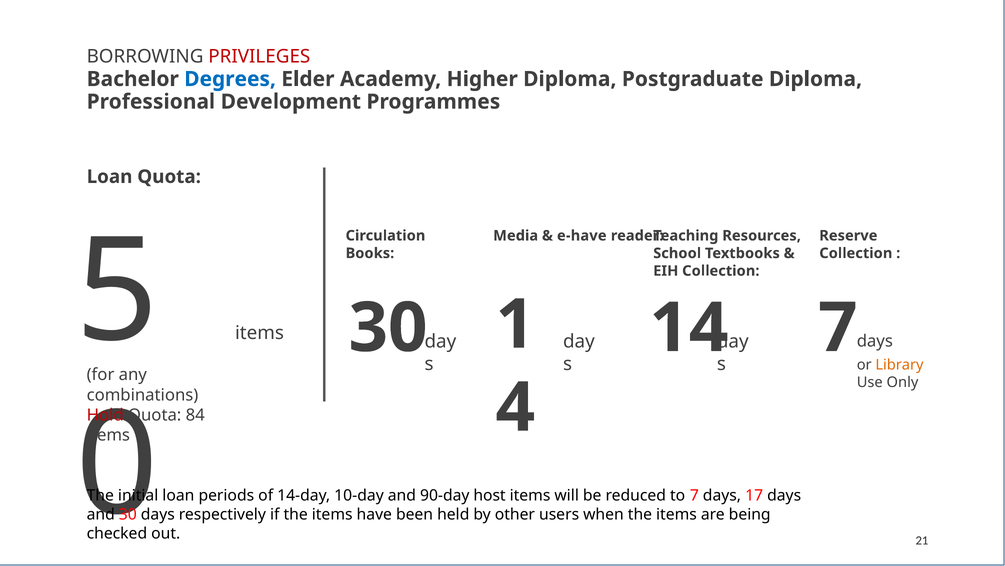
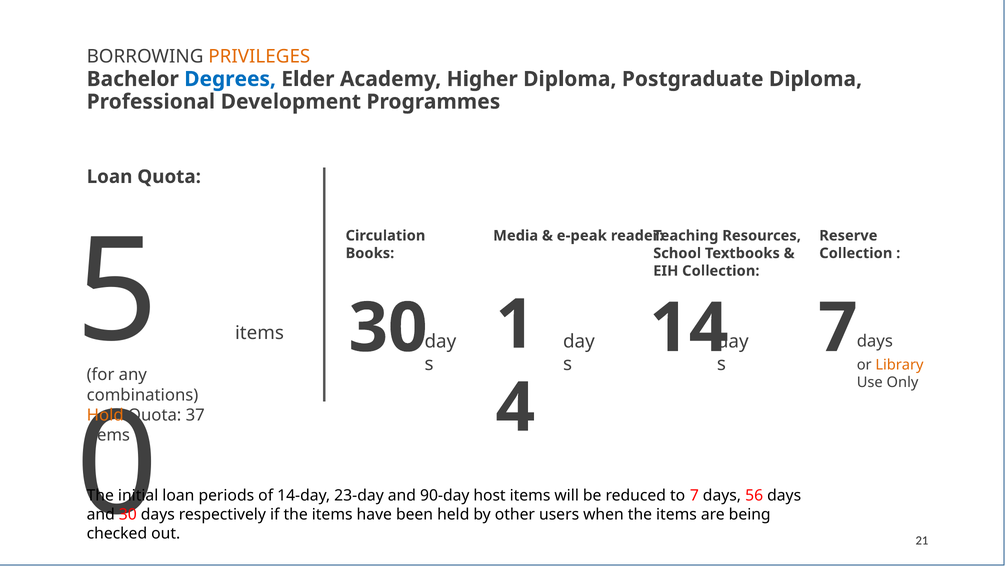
PRIVILEGES colour: red -> orange
e-have: e-have -> e-peak
Hold colour: red -> orange
84: 84 -> 37
10-day: 10-day -> 23-day
17: 17 -> 56
